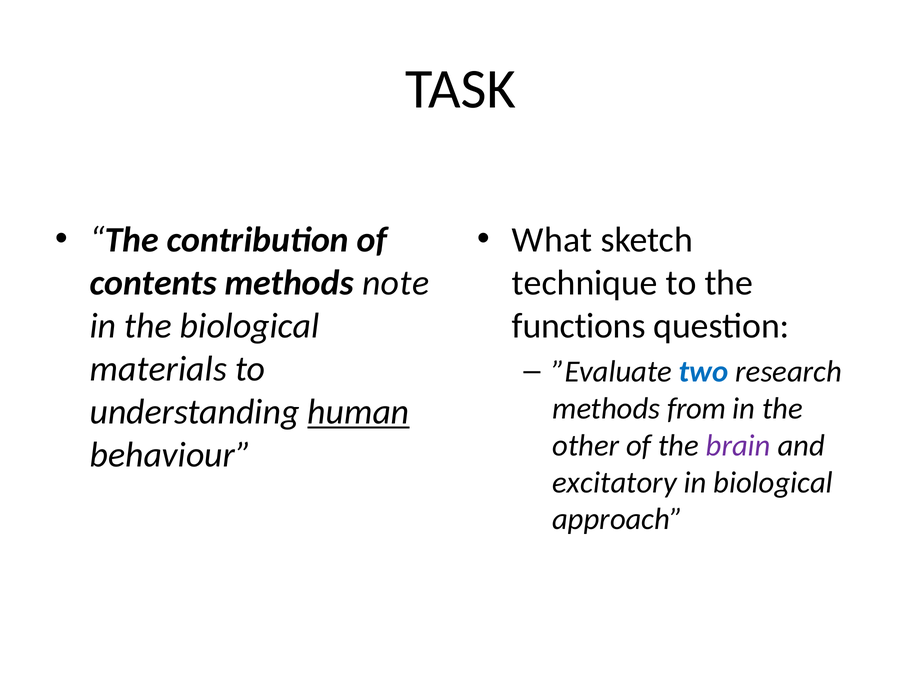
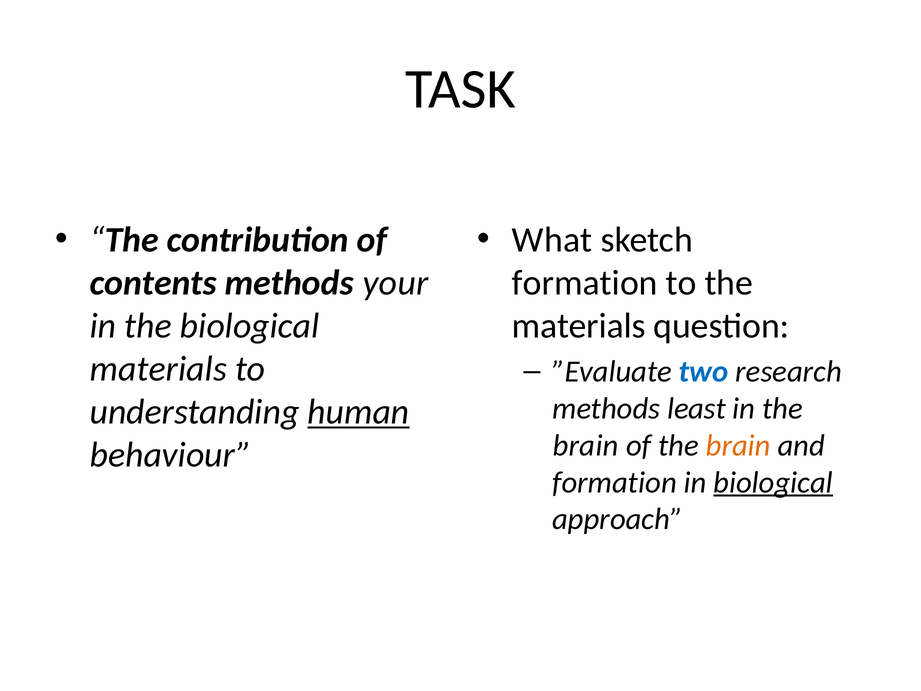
note: note -> your
technique at (585, 283): technique -> formation
functions at (579, 326): functions -> materials
from: from -> least
other at (586, 445): other -> brain
brain at (738, 445) colour: purple -> orange
excitatory at (615, 482): excitatory -> formation
biological at (773, 482) underline: none -> present
